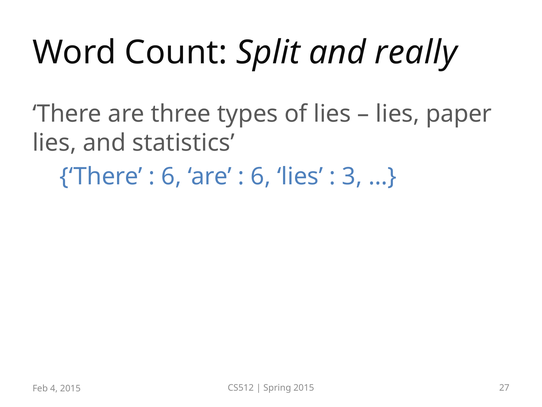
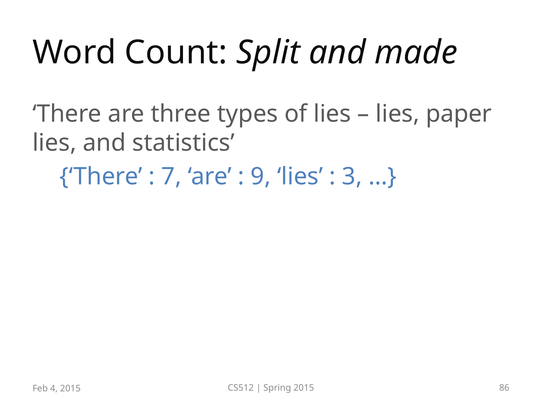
really: really -> made
6 at (171, 176): 6 -> 7
6 at (261, 176): 6 -> 9
27: 27 -> 86
